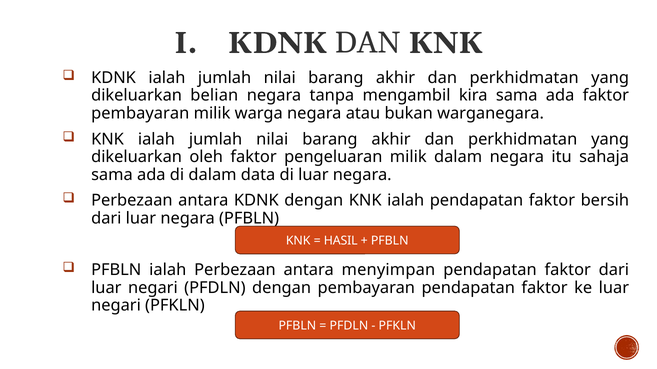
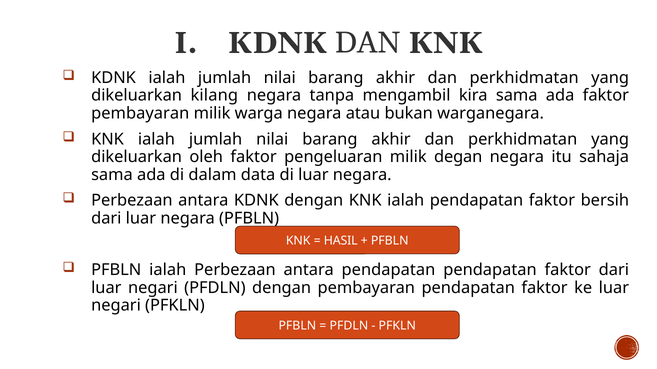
belian: belian -> kilang
milik dalam: dalam -> degan
antara menyimpan: menyimpan -> pendapatan
